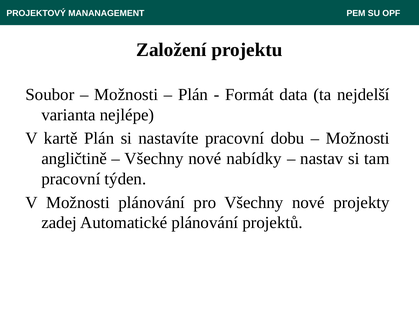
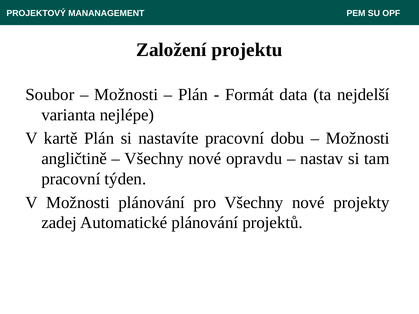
nabídky: nabídky -> opravdu
